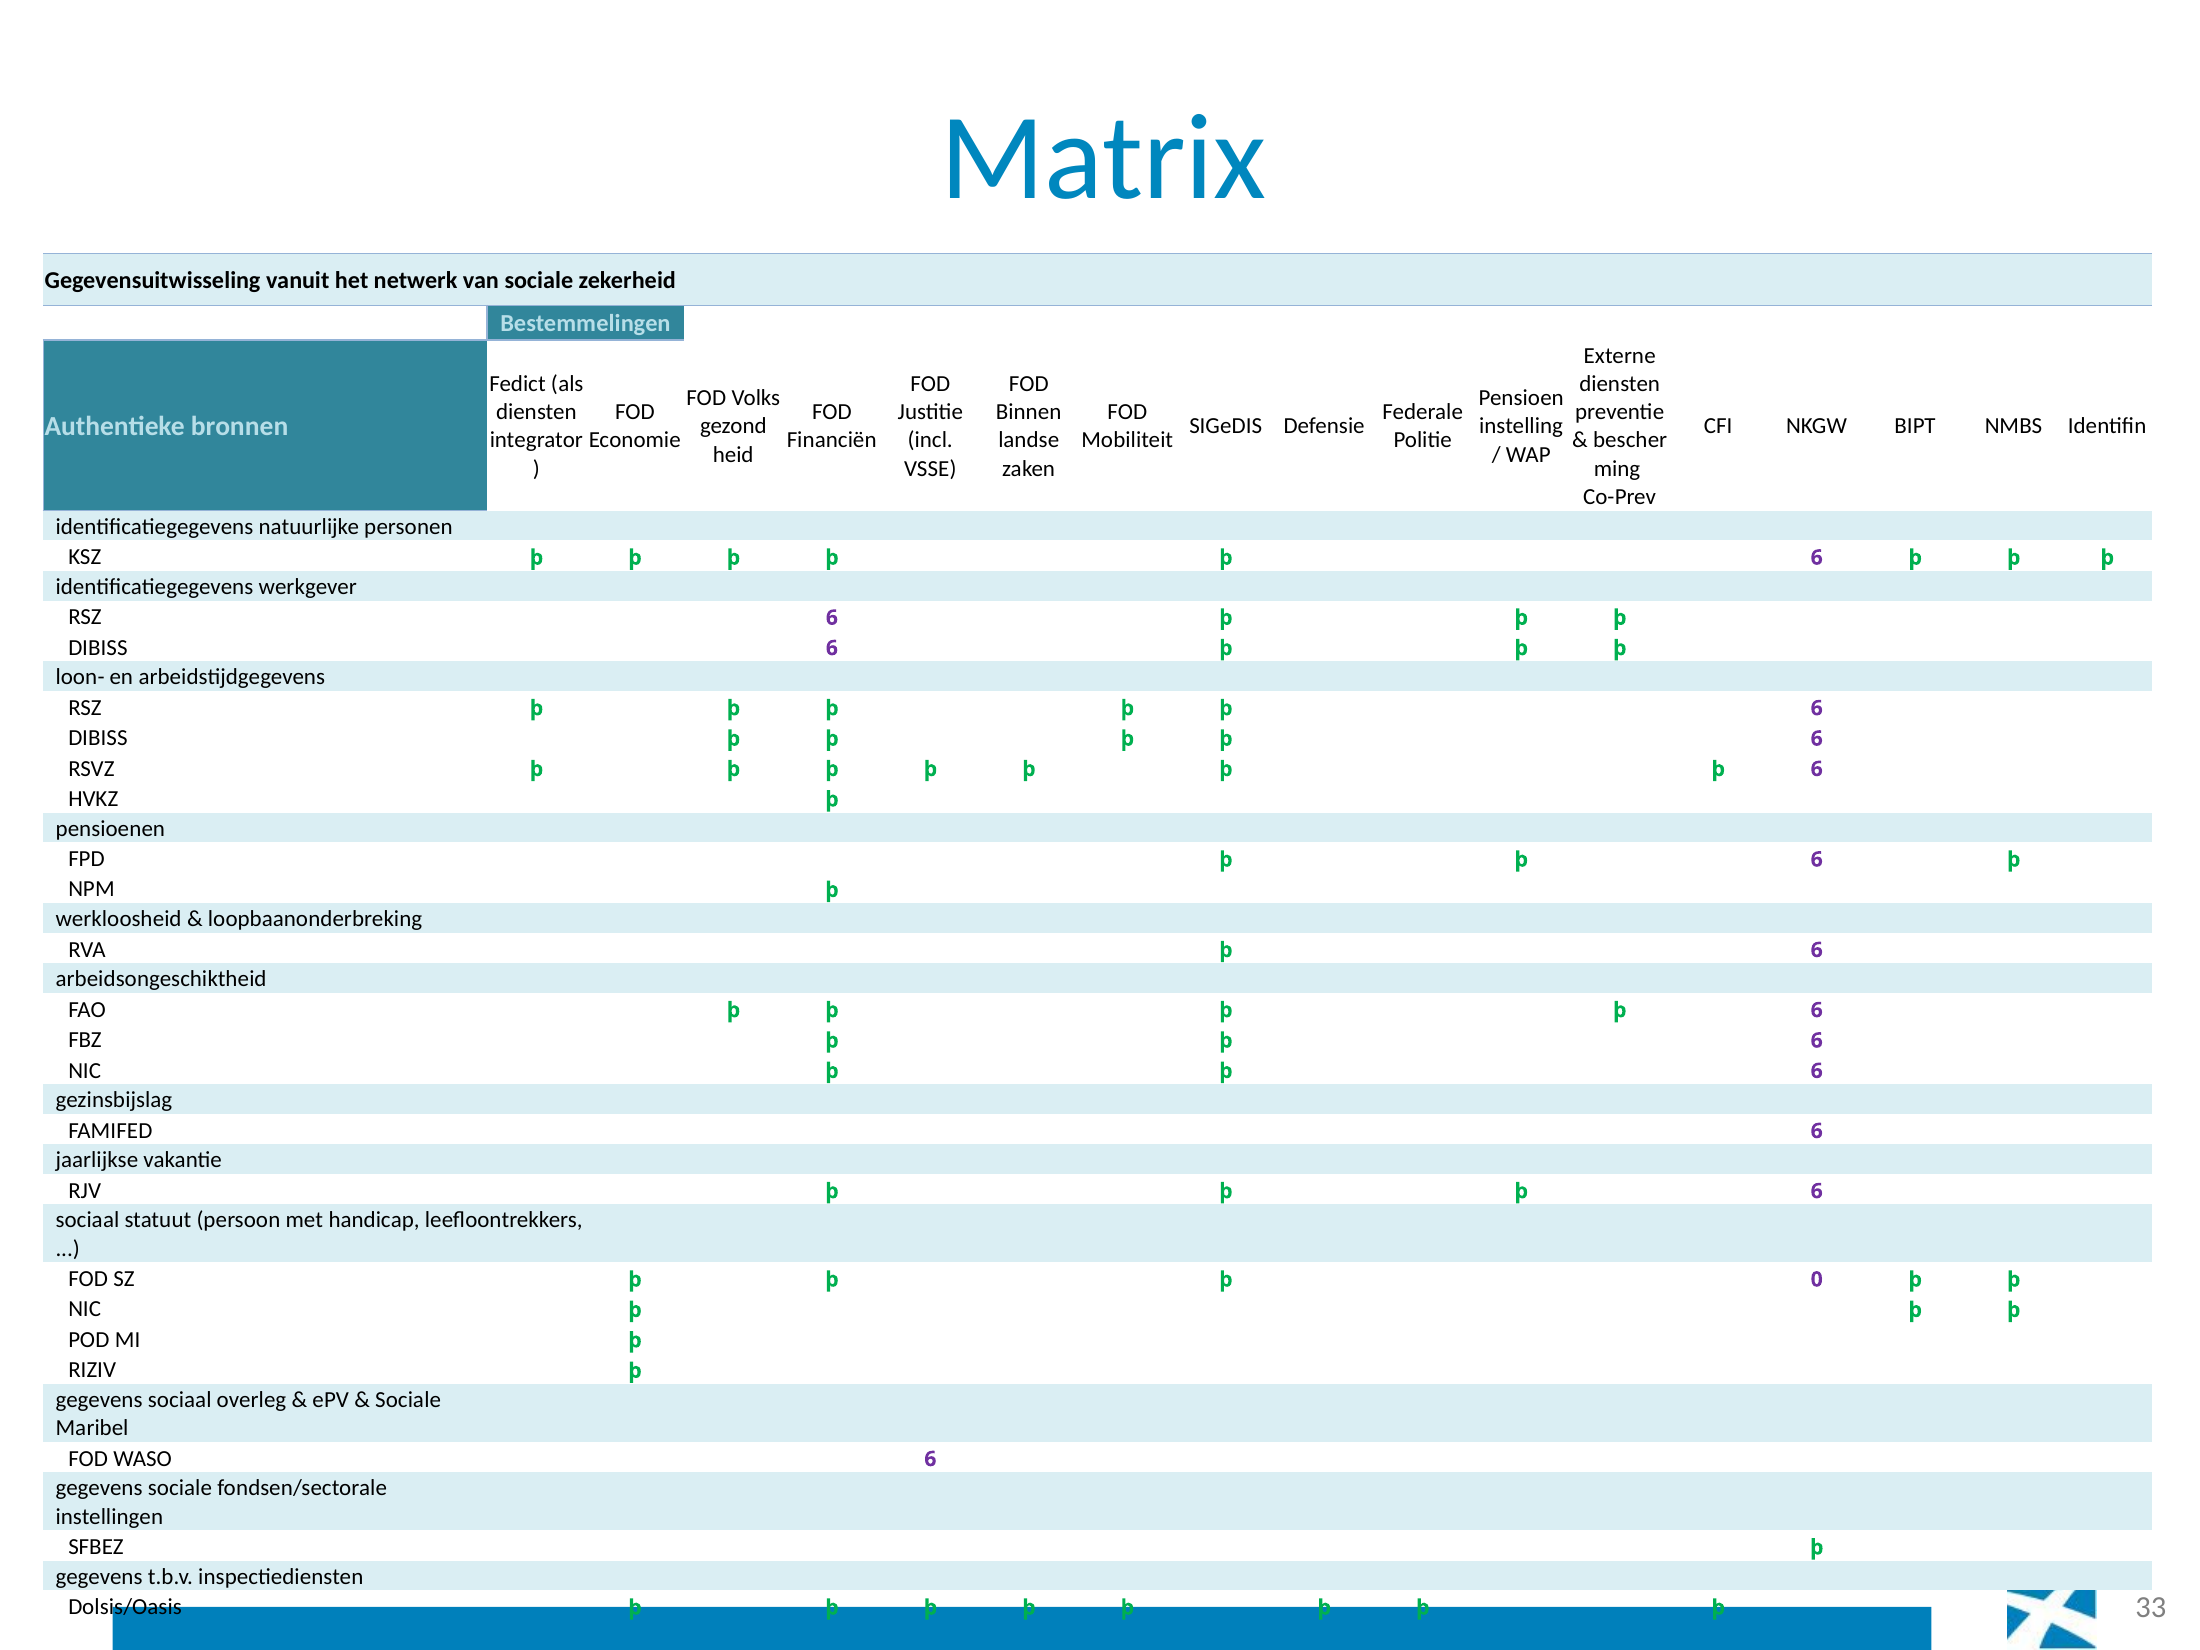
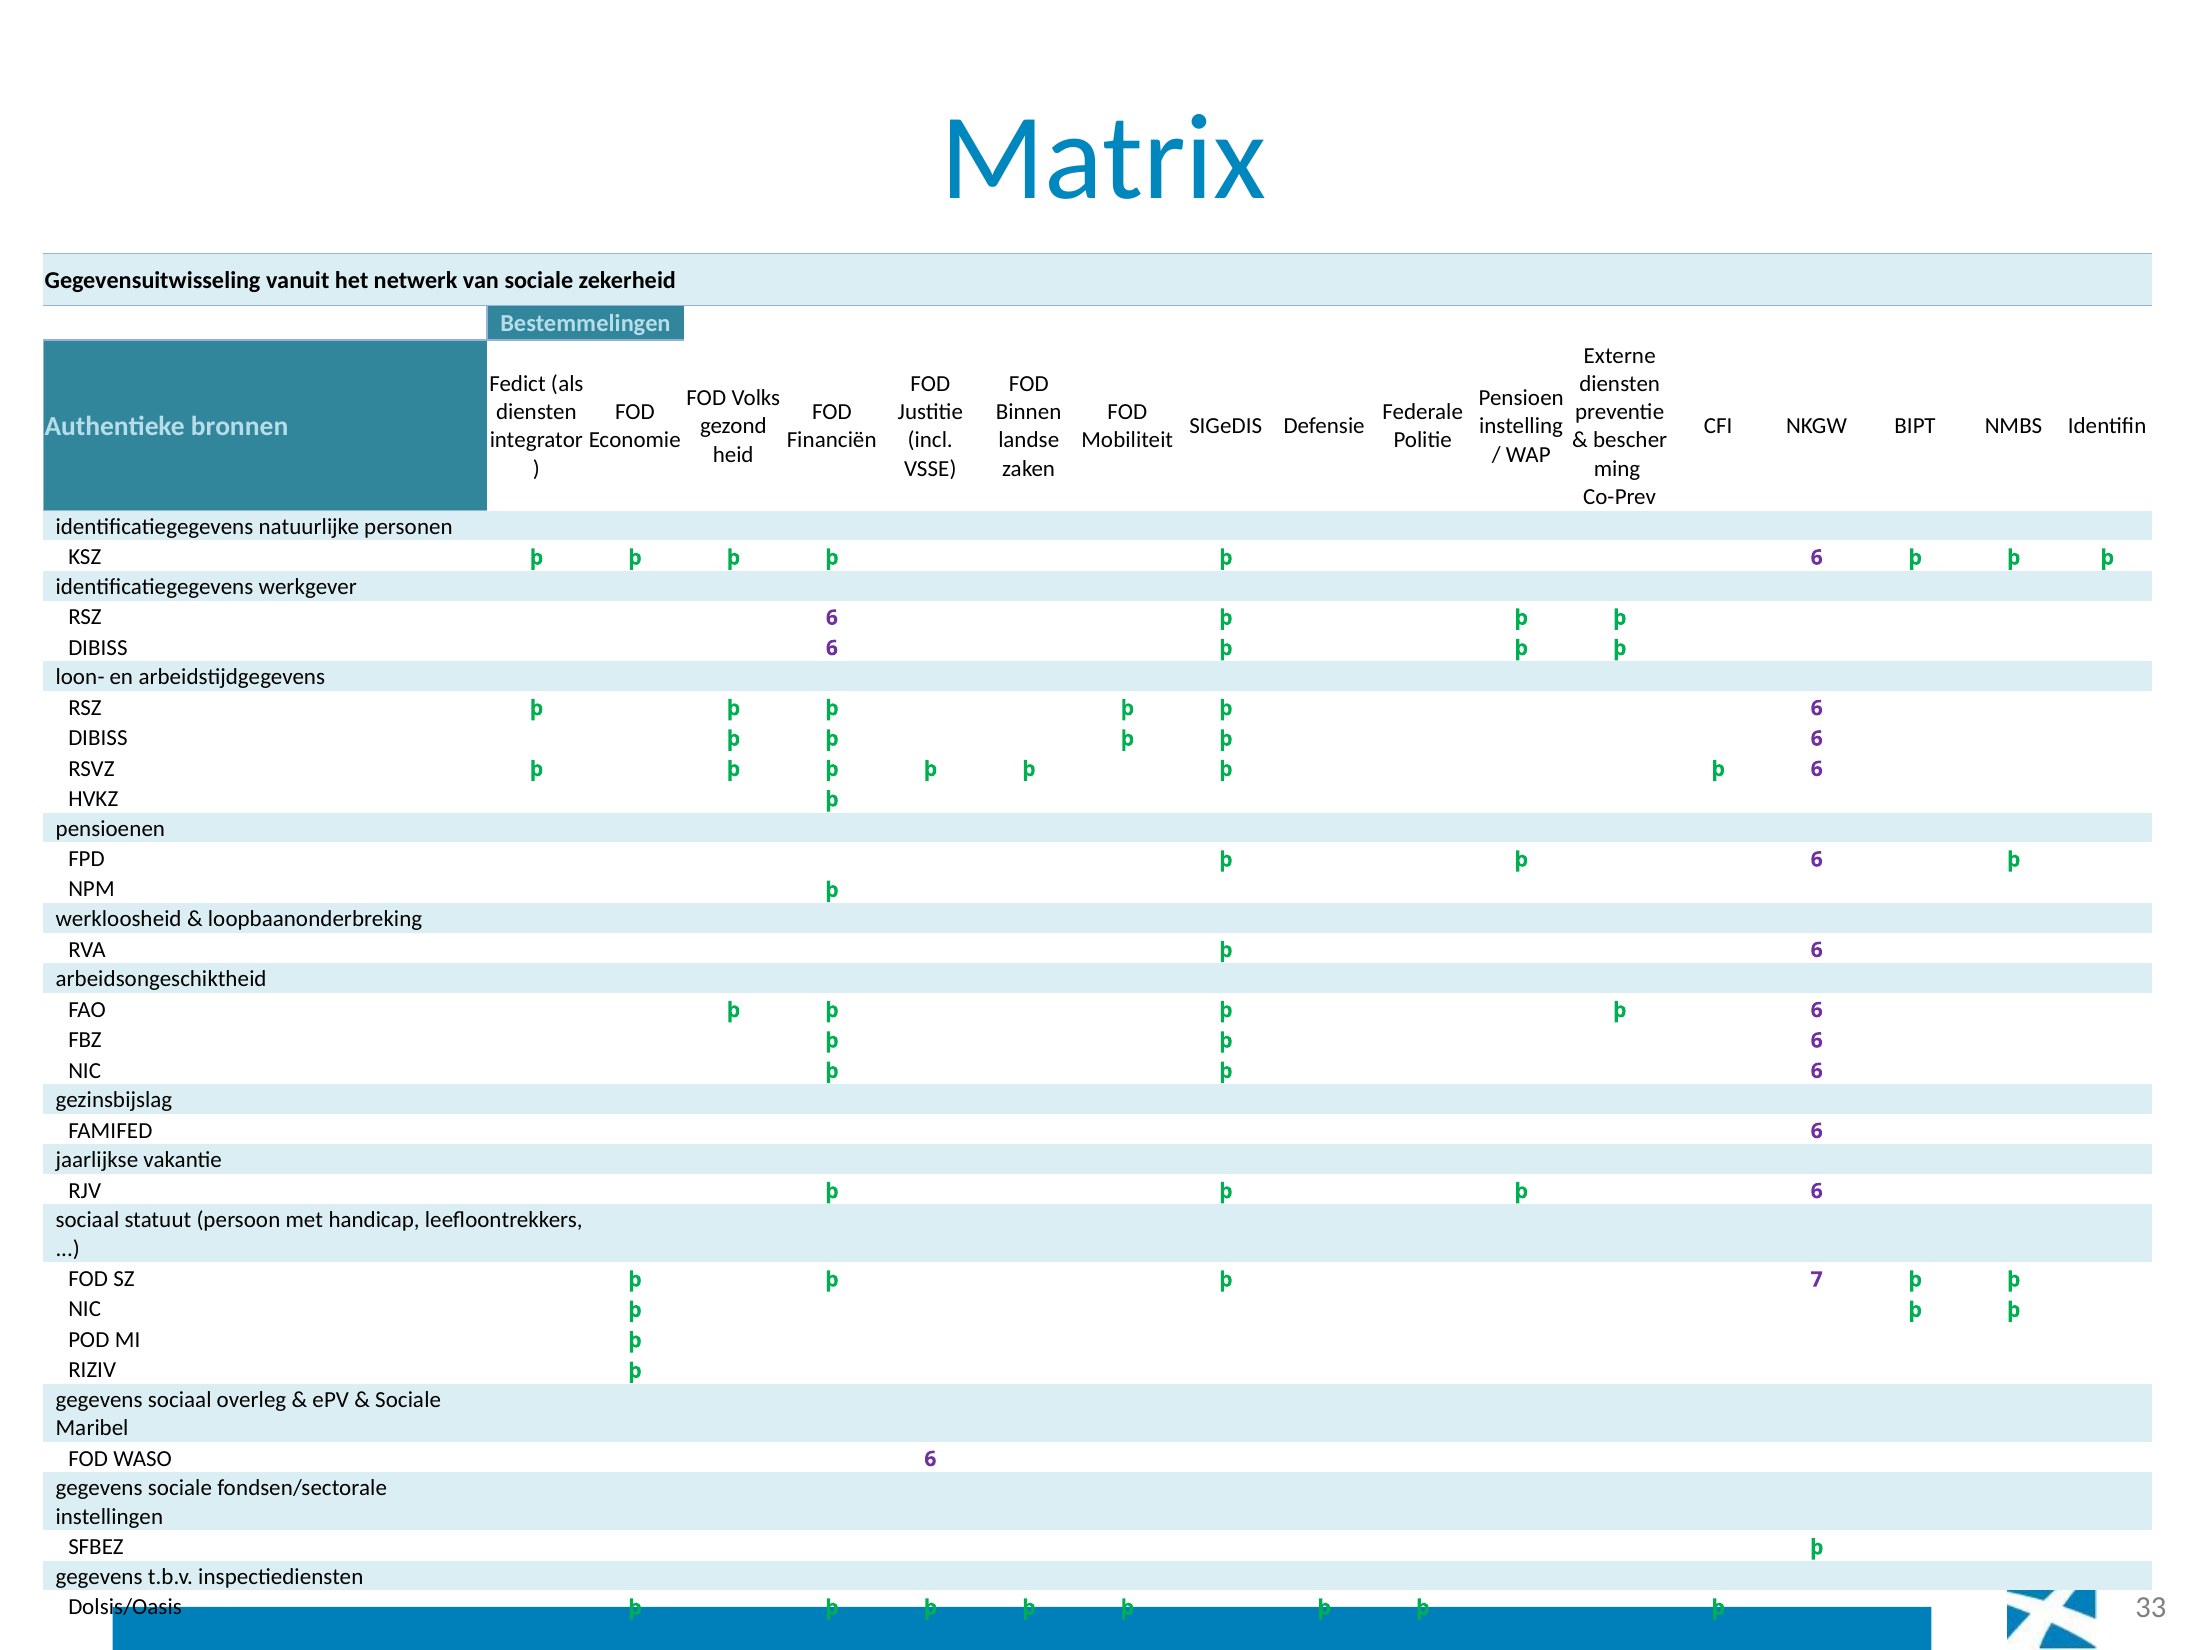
0: 0 -> 7
